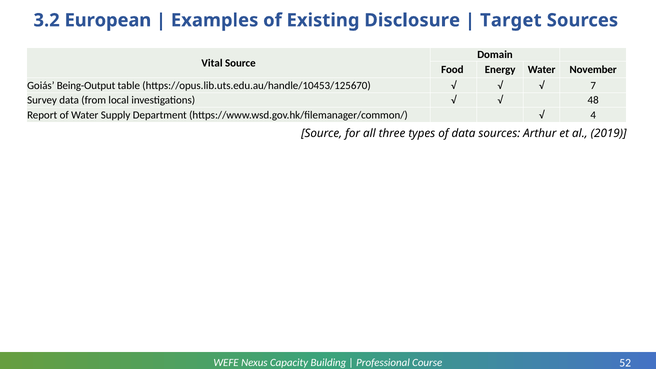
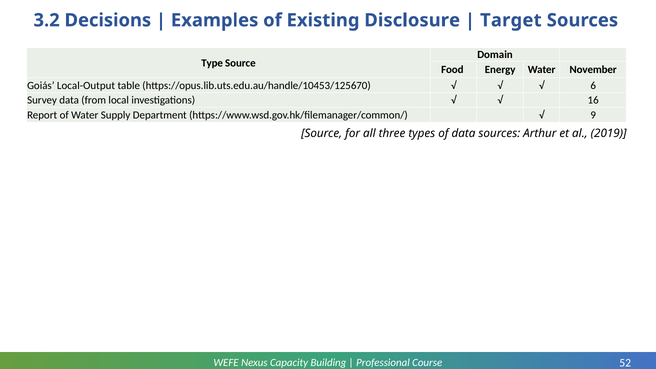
European: European -> Decisions
Vital: Vital -> Type
Being-Output: Being-Output -> Local-Output
7: 7 -> 6
48: 48 -> 16
4: 4 -> 9
